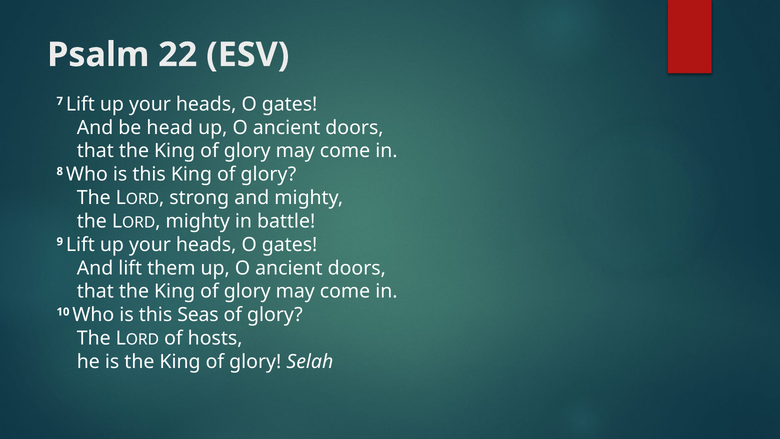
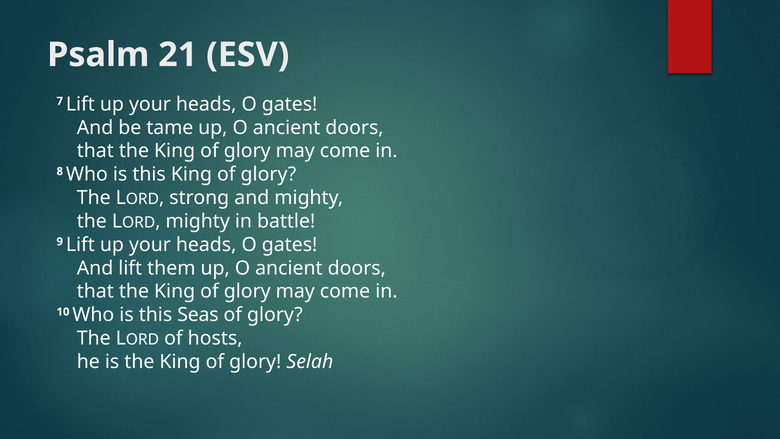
22: 22 -> 21
head: head -> tame
